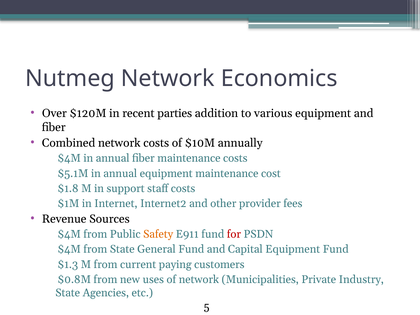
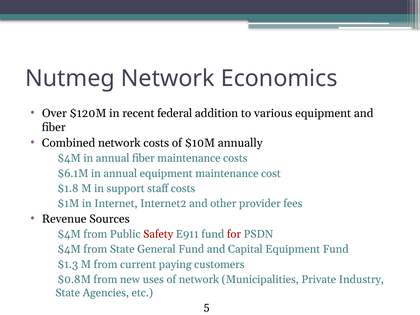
parties: parties -> federal
$5.1M: $5.1M -> $6.1M
Safety colour: orange -> red
